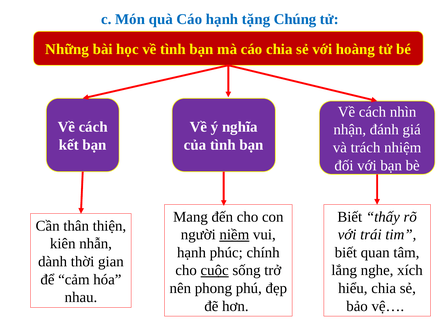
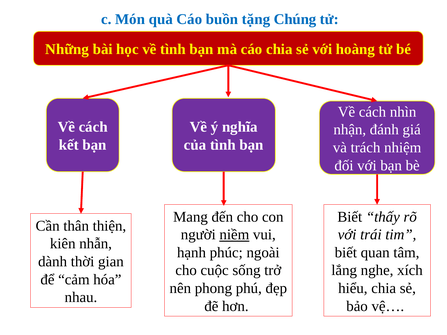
Cáo hạnh: hạnh -> buồn
chính: chính -> ngoài
cuộc underline: present -> none
